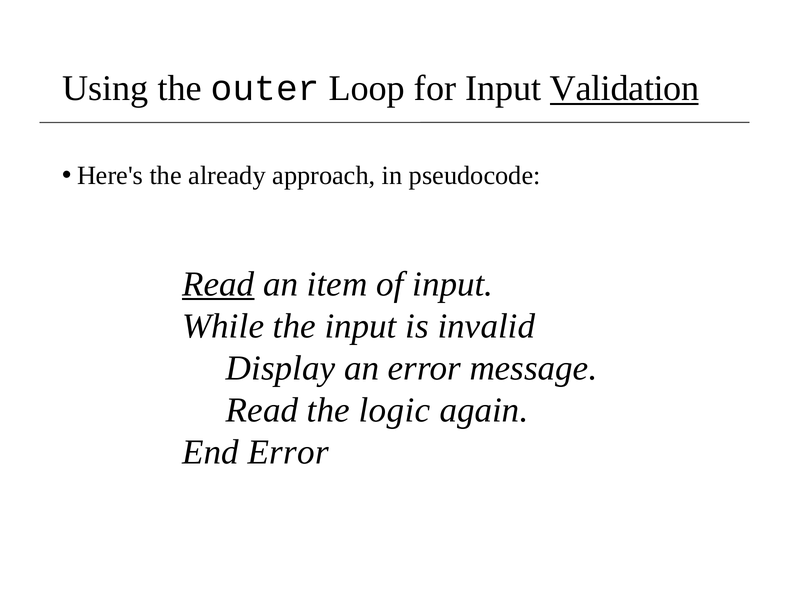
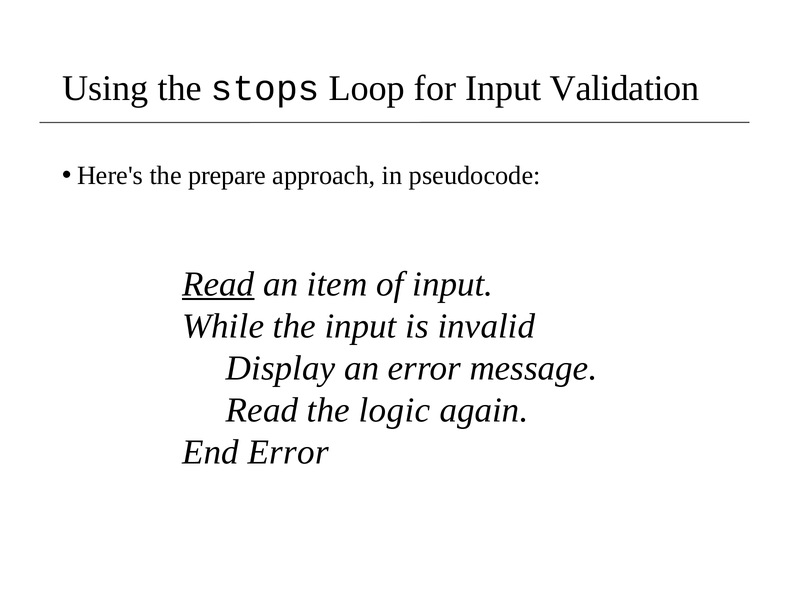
outer: outer -> stops
Validation underline: present -> none
already: already -> prepare
